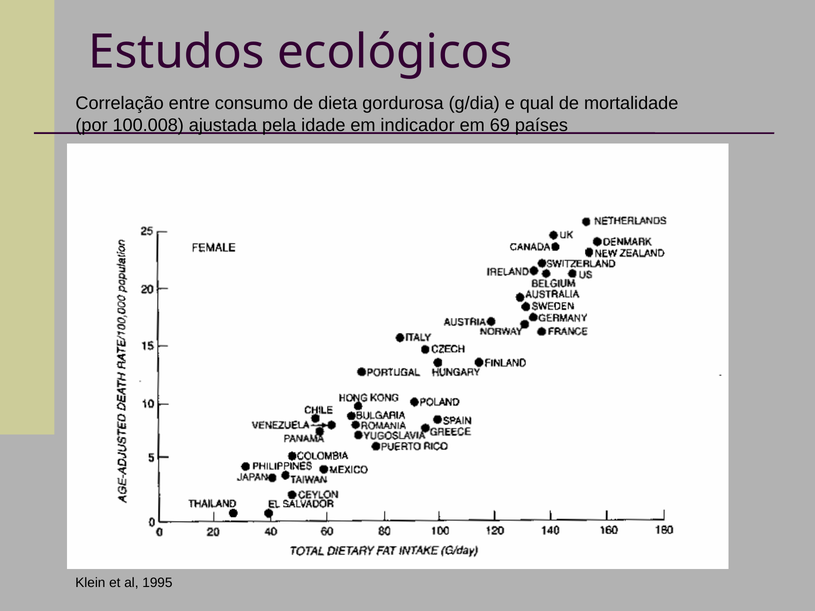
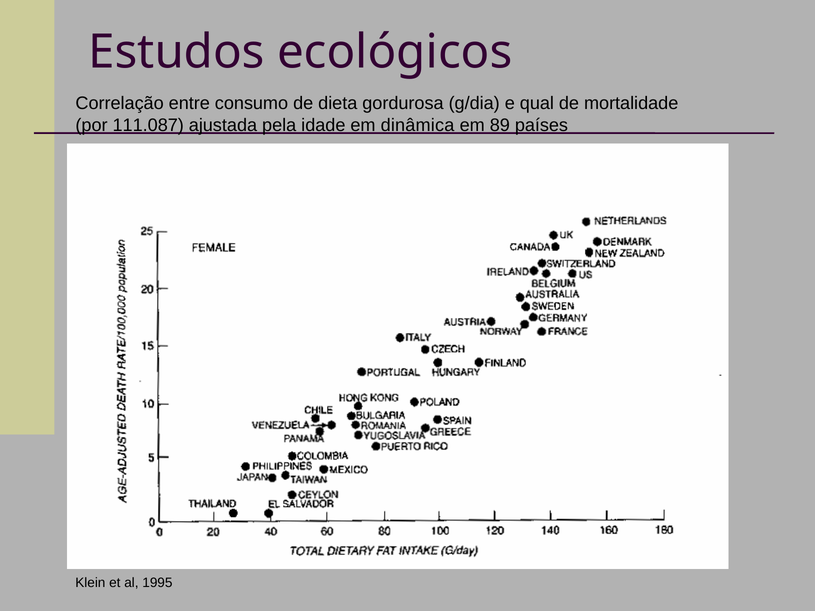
100.008: 100.008 -> 111.087
indicador: indicador -> dinâmica
69: 69 -> 89
